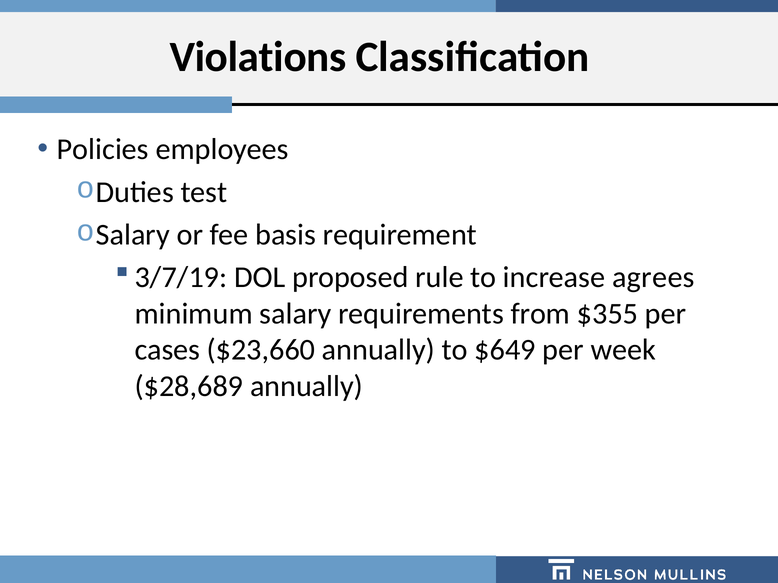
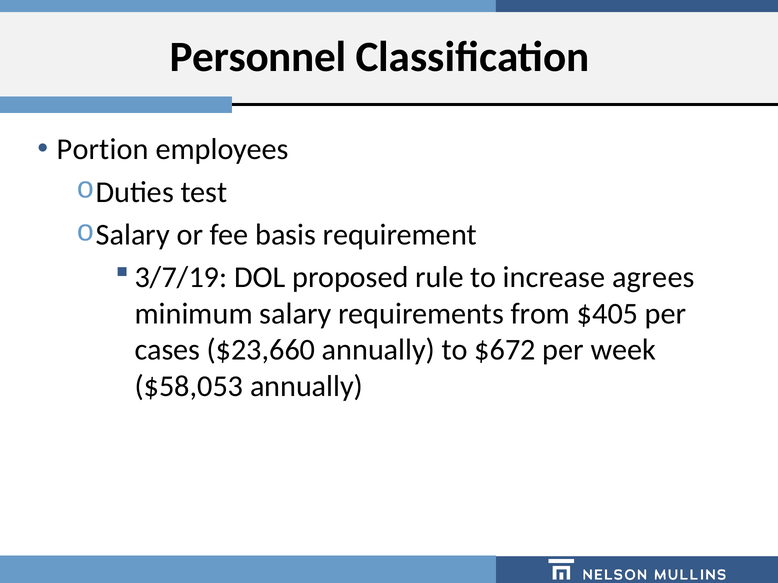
Violations: Violations -> Personnel
Policies: Policies -> Portion
$355: $355 -> $405
$649: $649 -> $672
$28,689: $28,689 -> $58,053
